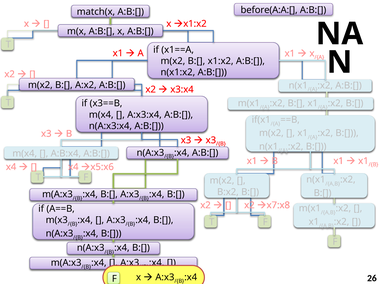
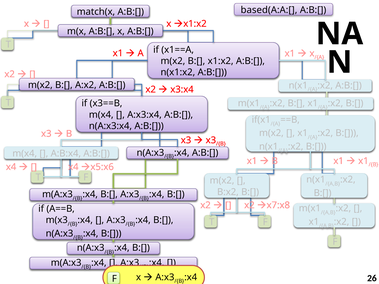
before(A:A:[: before(A:A:[ -> based(A:A:[
